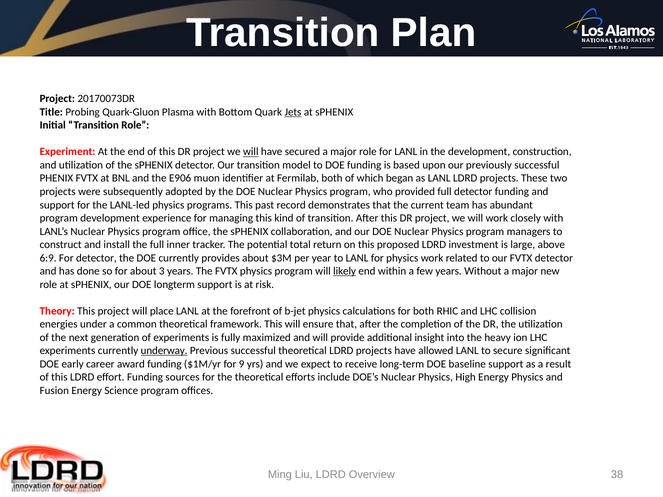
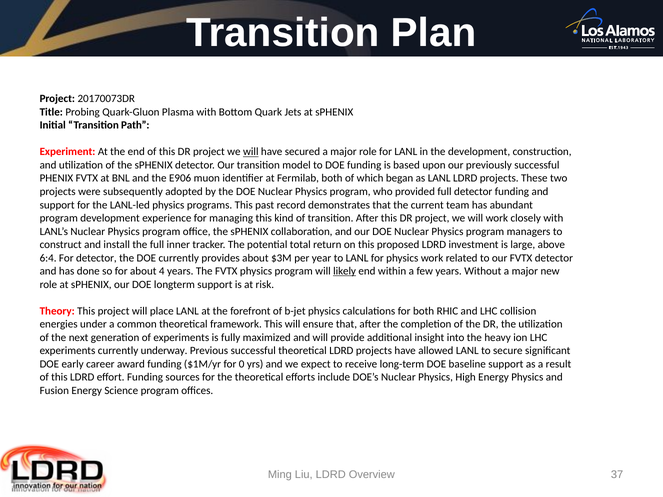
Jets underline: present -> none
Transition Role: Role -> Path
6:9: 6:9 -> 6:4
3: 3 -> 4
underway underline: present -> none
9: 9 -> 0
38: 38 -> 37
